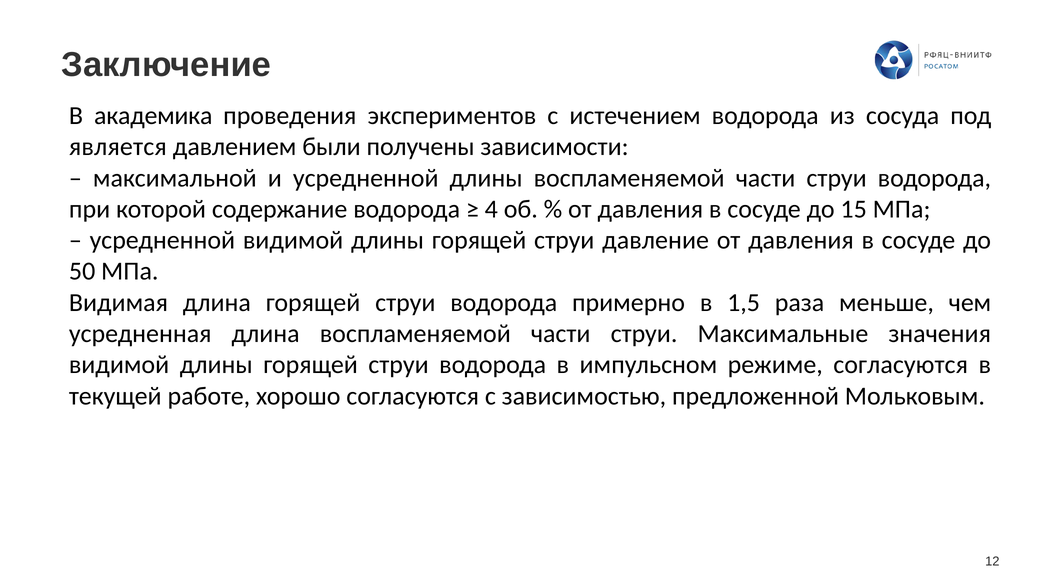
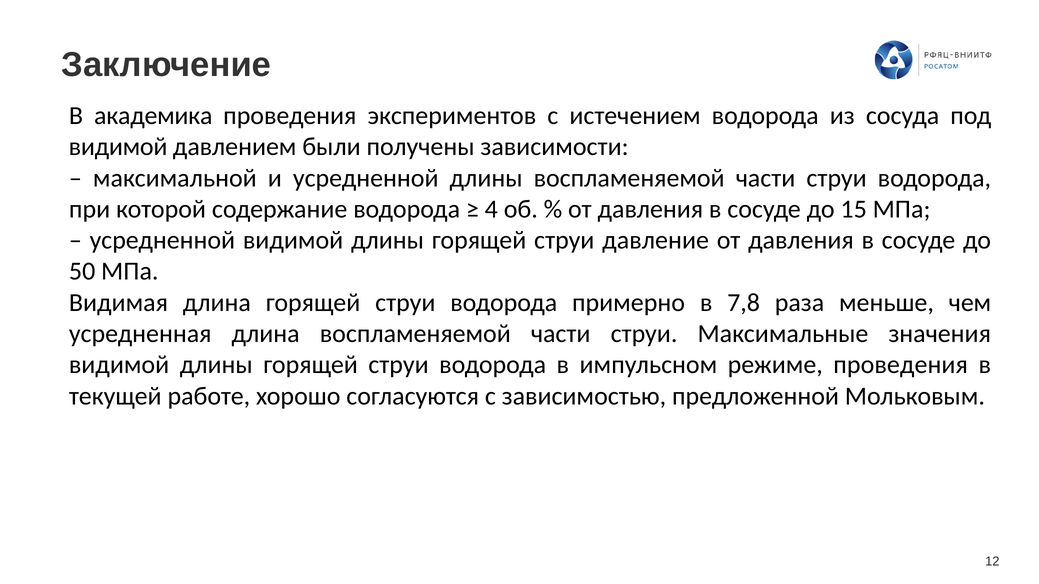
является at (118, 147): является -> видимой
1,5: 1,5 -> 7,8
режиме согласуются: согласуются -> проведения
